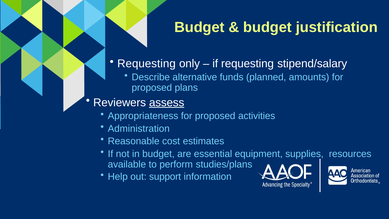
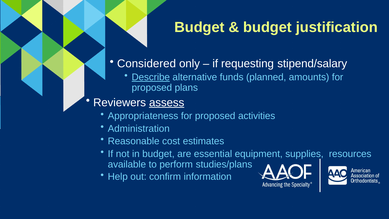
Requesting at (147, 64): Requesting -> Considered
Describe underline: none -> present
support: support -> confirm
